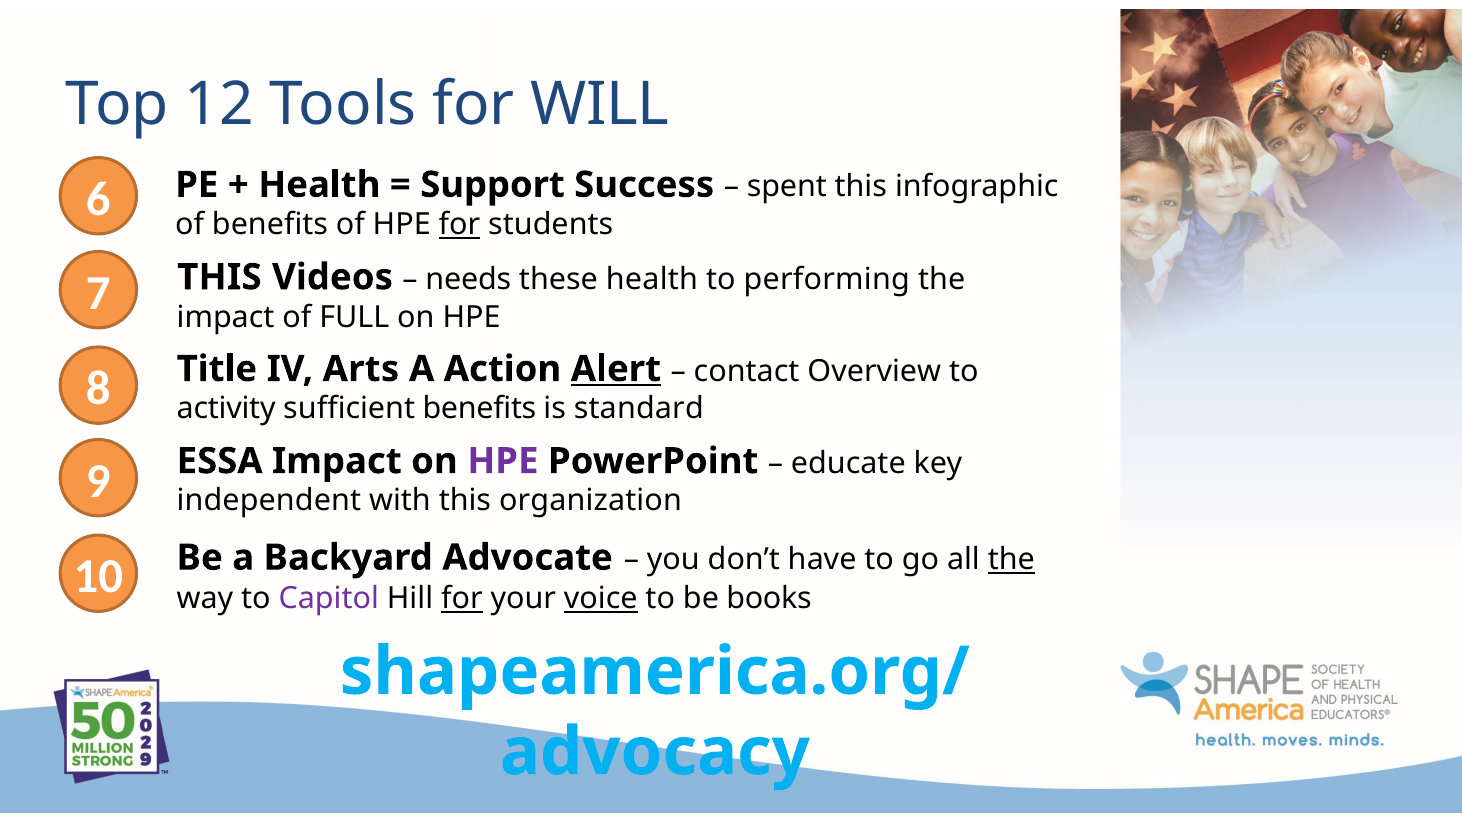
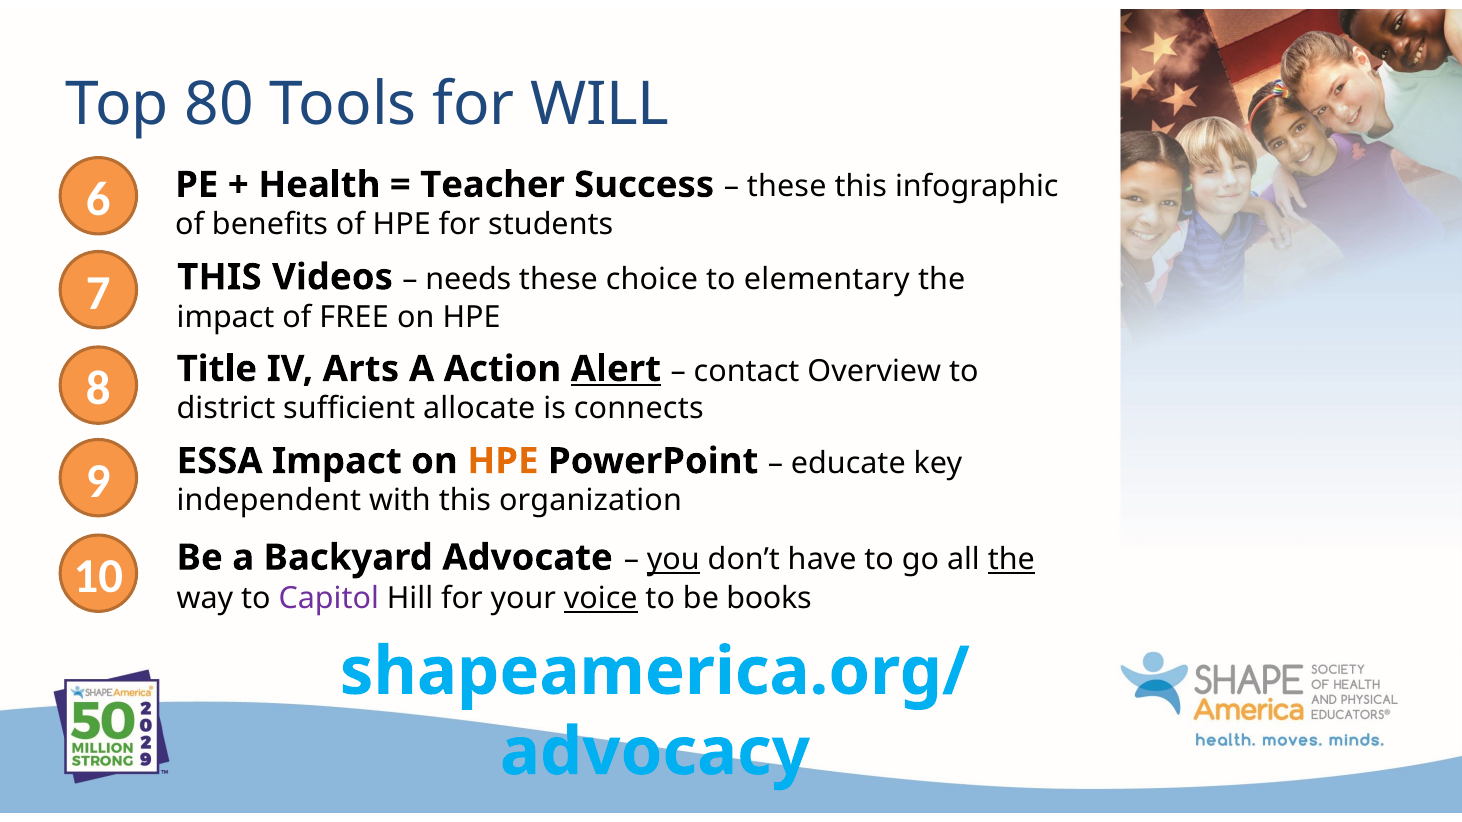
12: 12 -> 80
Support: Support -> Teacher
spent at (787, 187): spent -> these
for at (459, 225) underline: present -> none
these health: health -> choice
performing: performing -> elementary
FULL: FULL -> FREE
activity: activity -> district
sufficient benefits: benefits -> allocate
standard: standard -> connects
HPE at (503, 461) colour: purple -> orange
you underline: none -> present
for at (462, 599) underline: present -> none
